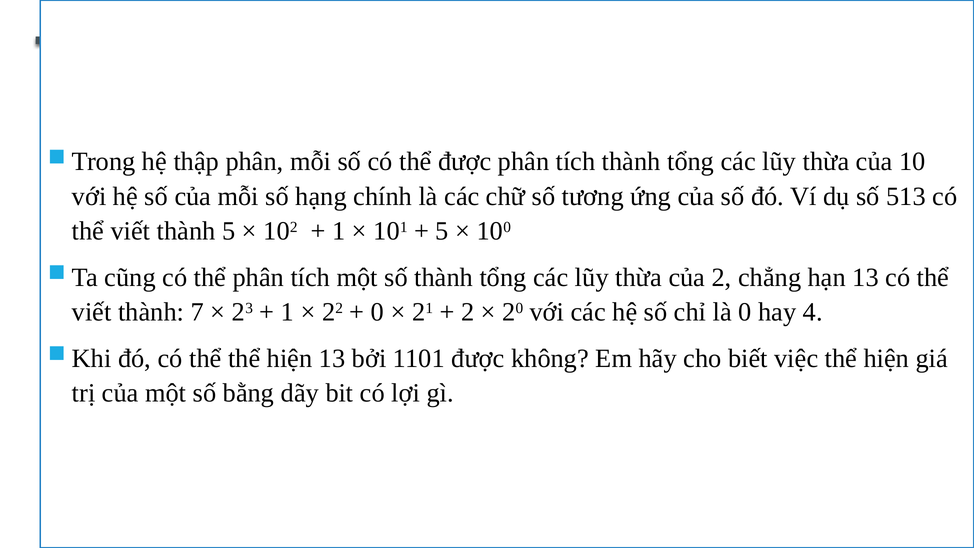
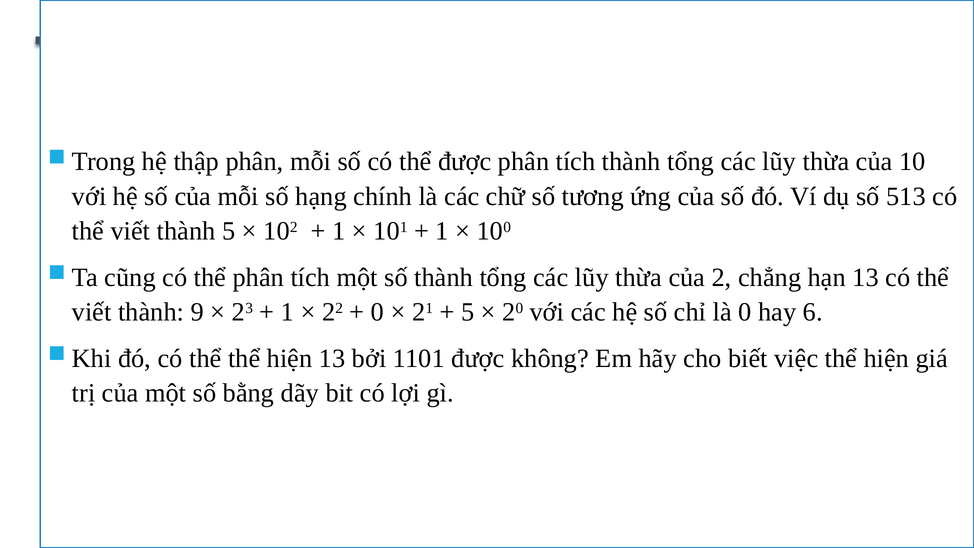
5 at (442, 231): 5 -> 1
7: 7 -> 9
2 at (468, 312): 2 -> 5
4: 4 -> 6
